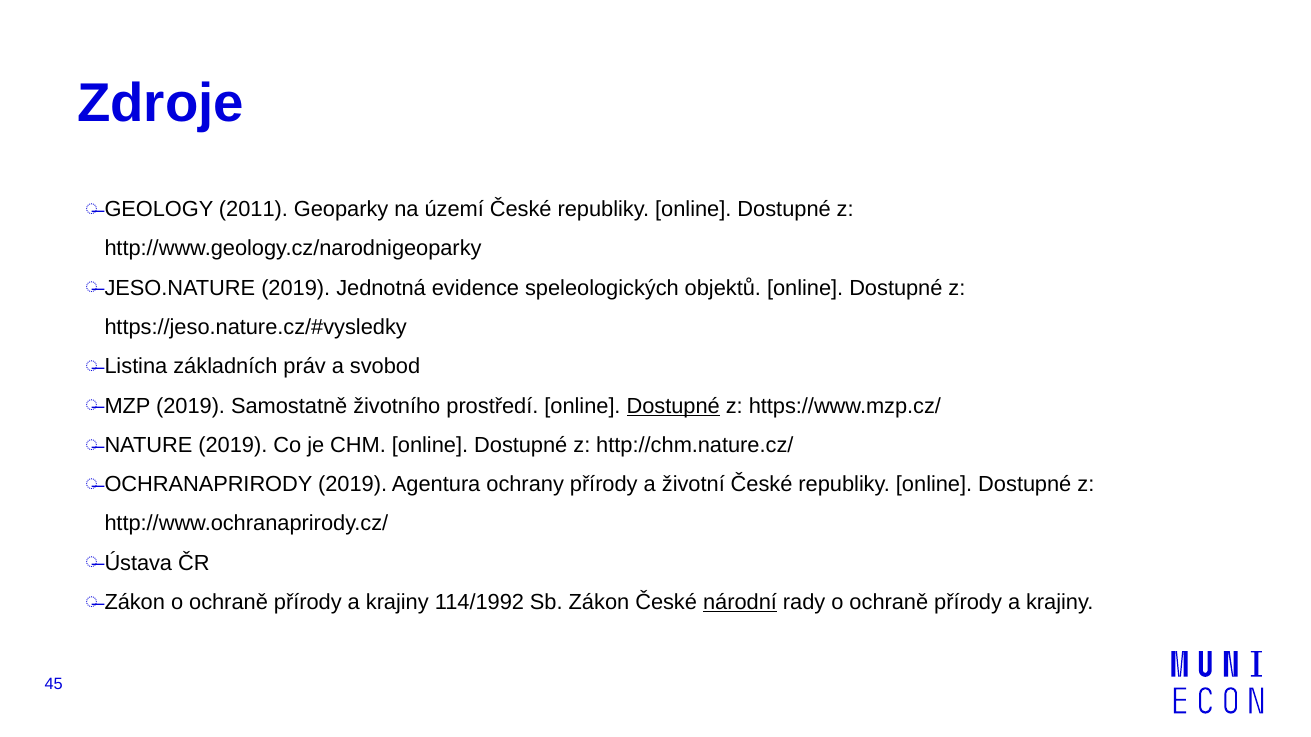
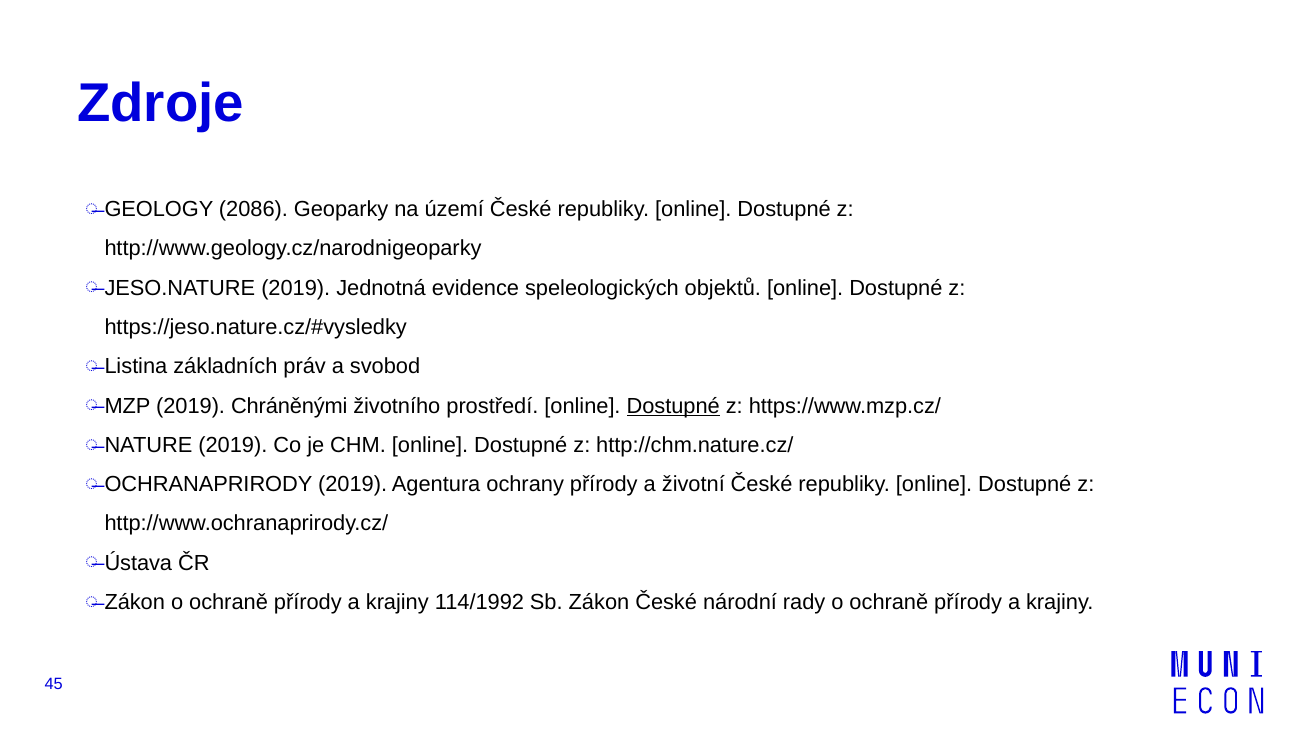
2011: 2011 -> 2086
Samostatně: Samostatně -> Chráněnými
národní underline: present -> none
